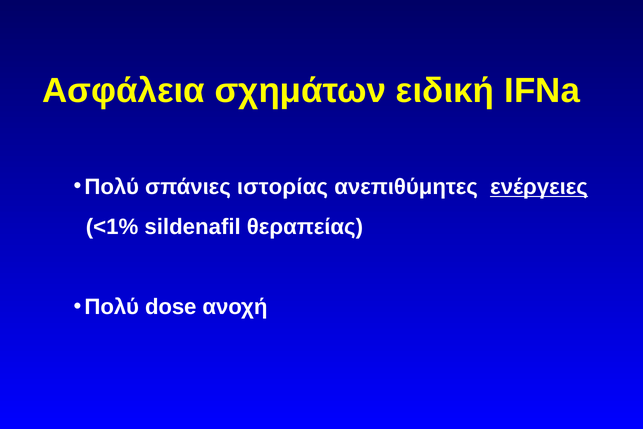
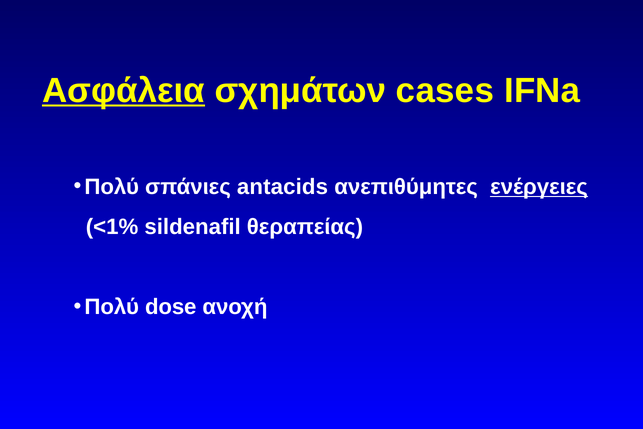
Ασφάλεια underline: none -> present
ειδική: ειδική -> cases
ιστορίας: ιστορίας -> antacids
